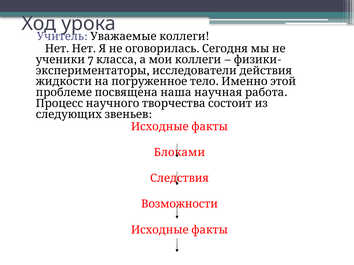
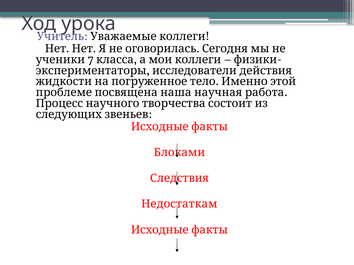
Возможности: Возможности -> Недостаткам
